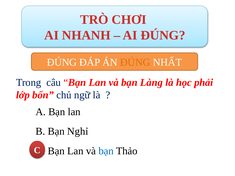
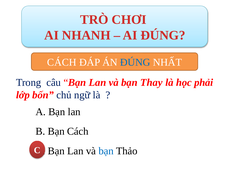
ĐÚNG at (62, 62): ĐÚNG -> CÁCH
ĐÚNG at (135, 62) colour: orange -> blue
Làng: Làng -> Thay
Bạn Nghỉ: Nghỉ -> Cách
